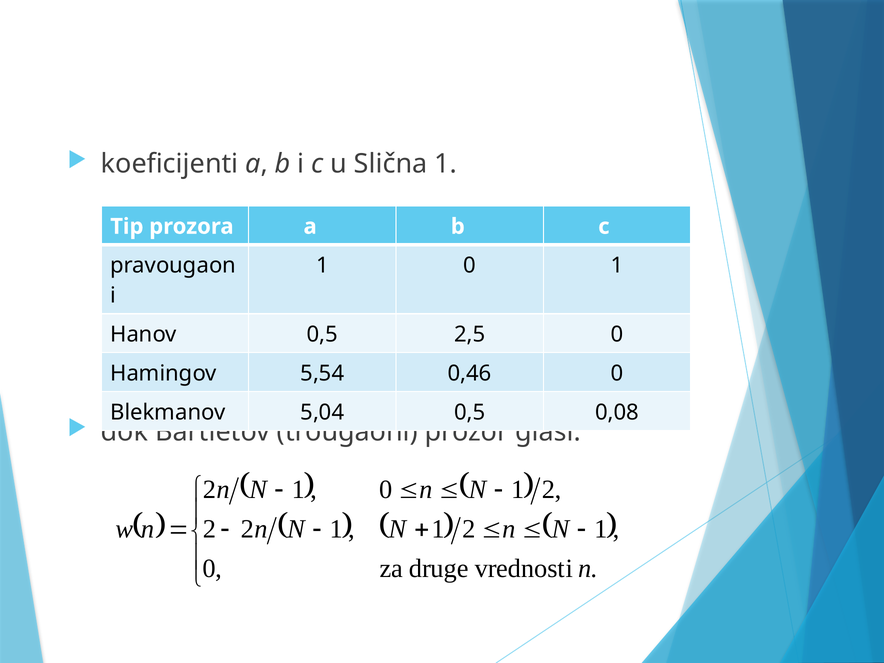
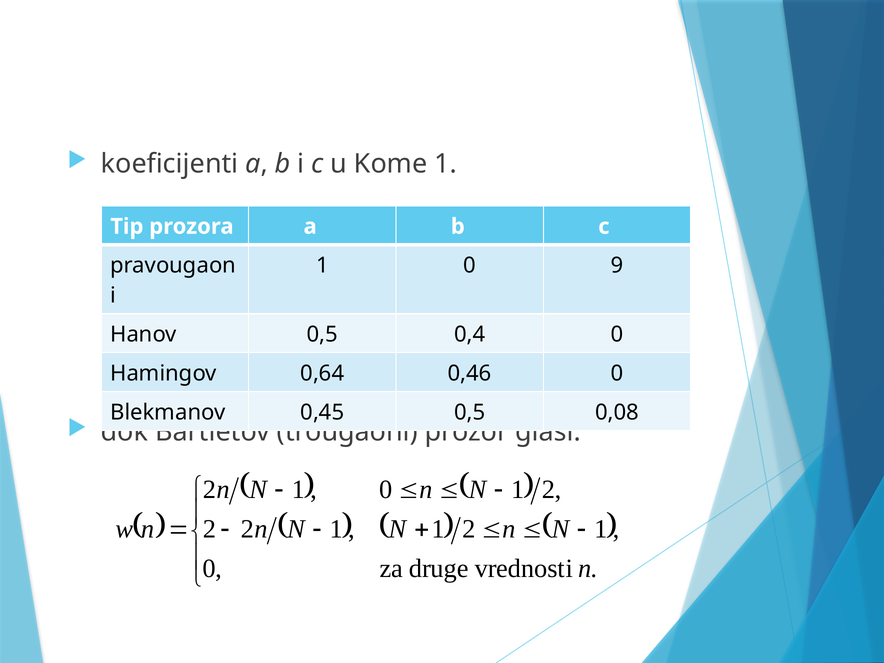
Slična: Slična -> Kome
0 1: 1 -> 9
2,5: 2,5 -> 0,4
5,54: 5,54 -> 0,64
5,04: 5,04 -> 0,45
